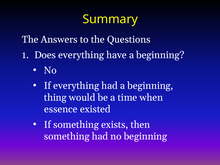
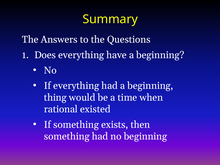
essence: essence -> rational
